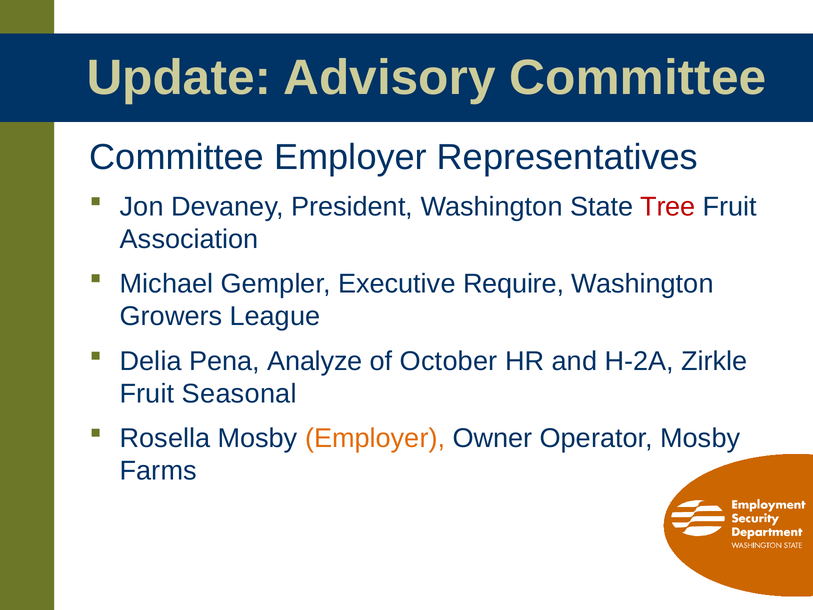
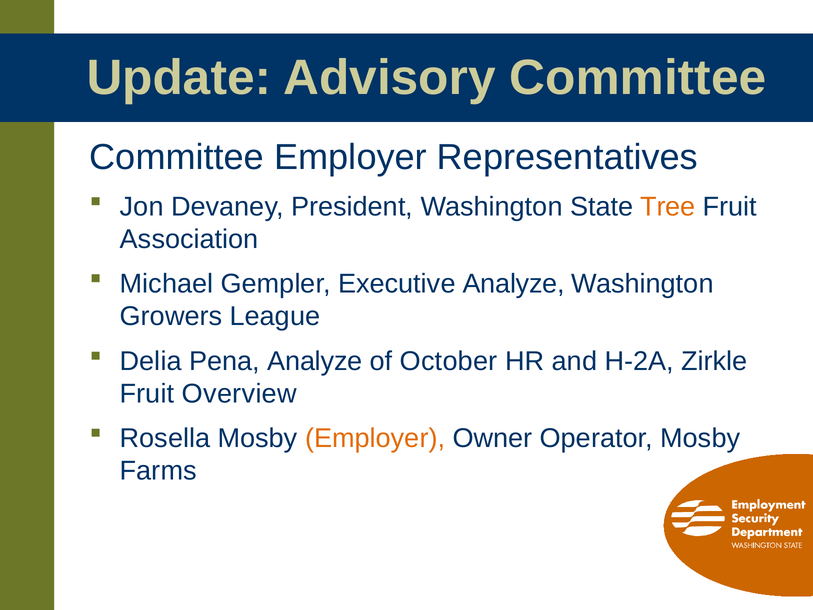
Tree colour: red -> orange
Executive Require: Require -> Analyze
Seasonal: Seasonal -> Overview
